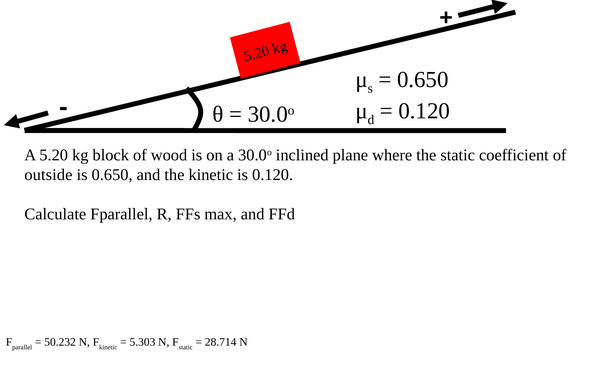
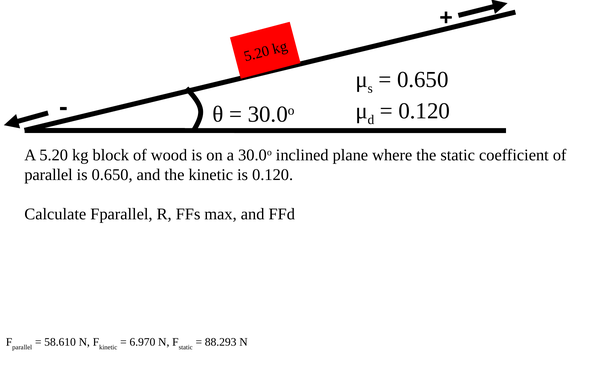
outside at (48, 175): outside -> parallel
50.232: 50.232 -> 58.610
5.303: 5.303 -> 6.970
28.714: 28.714 -> 88.293
